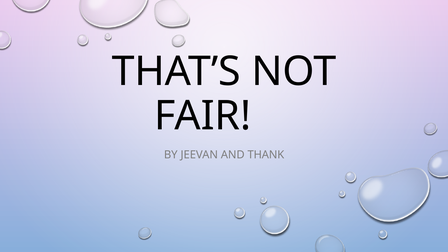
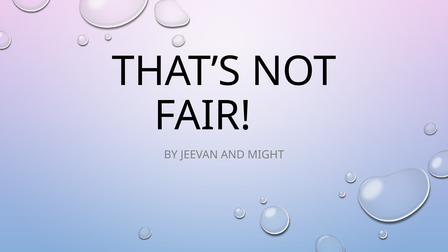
THANK: THANK -> MIGHT
